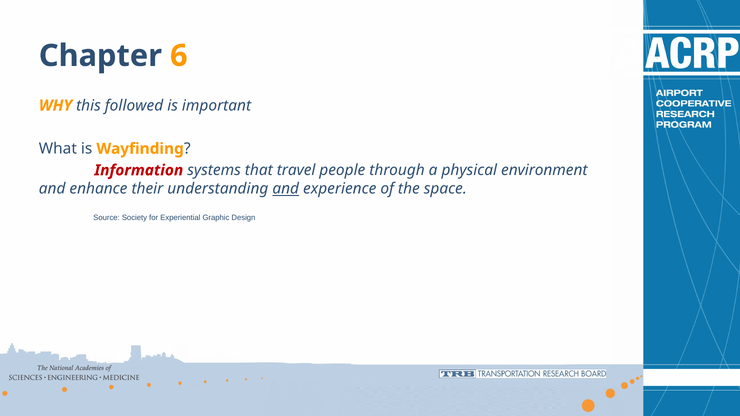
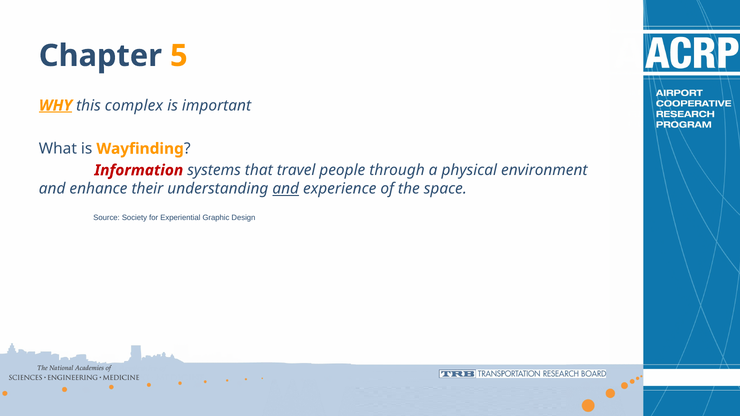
6: 6 -> 5
WHY underline: none -> present
followed: followed -> complex
